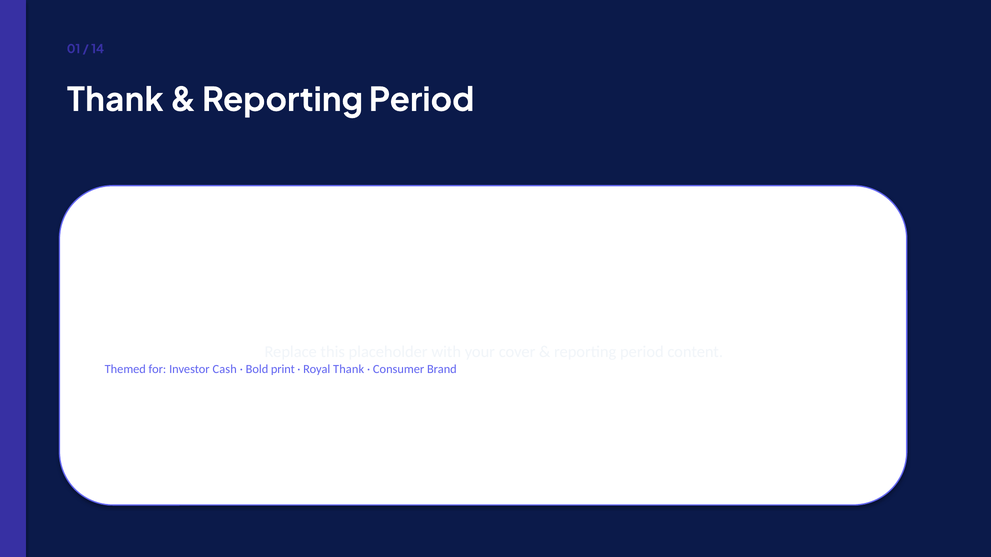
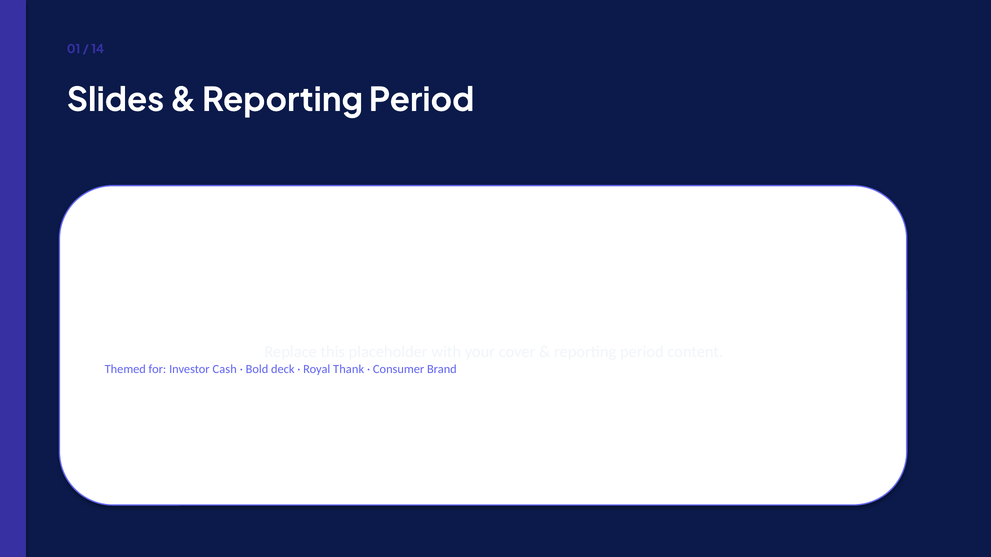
Thank at (115, 100): Thank -> Slides
print: print -> deck
